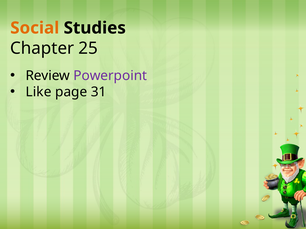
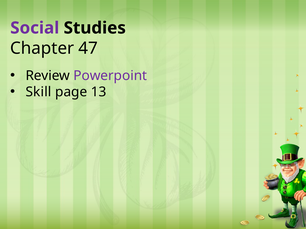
Social colour: orange -> purple
25: 25 -> 47
Like: Like -> Skill
31: 31 -> 13
